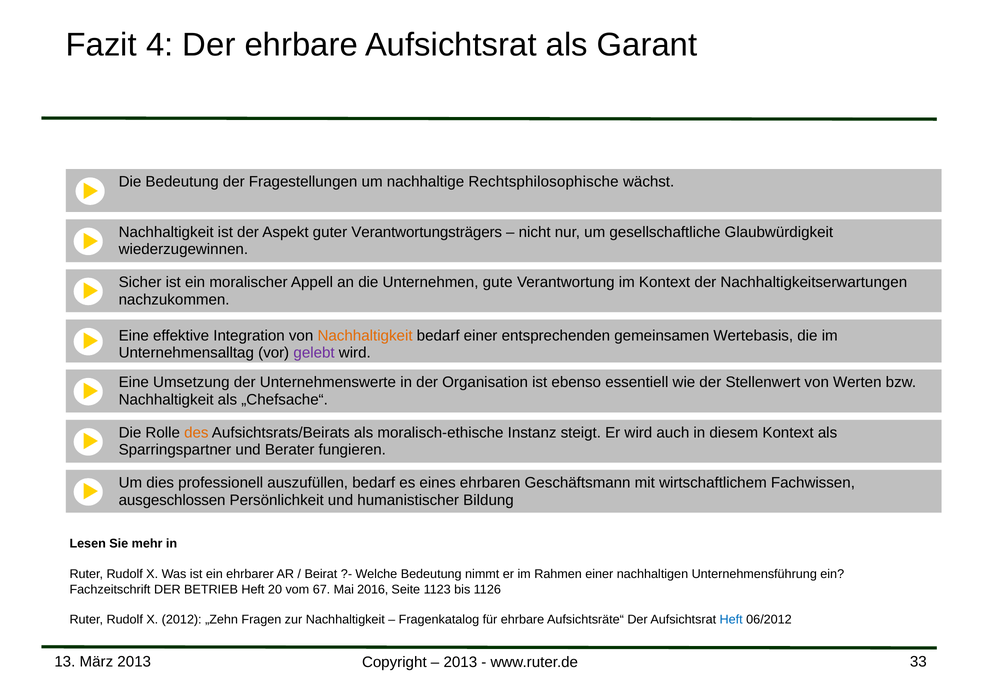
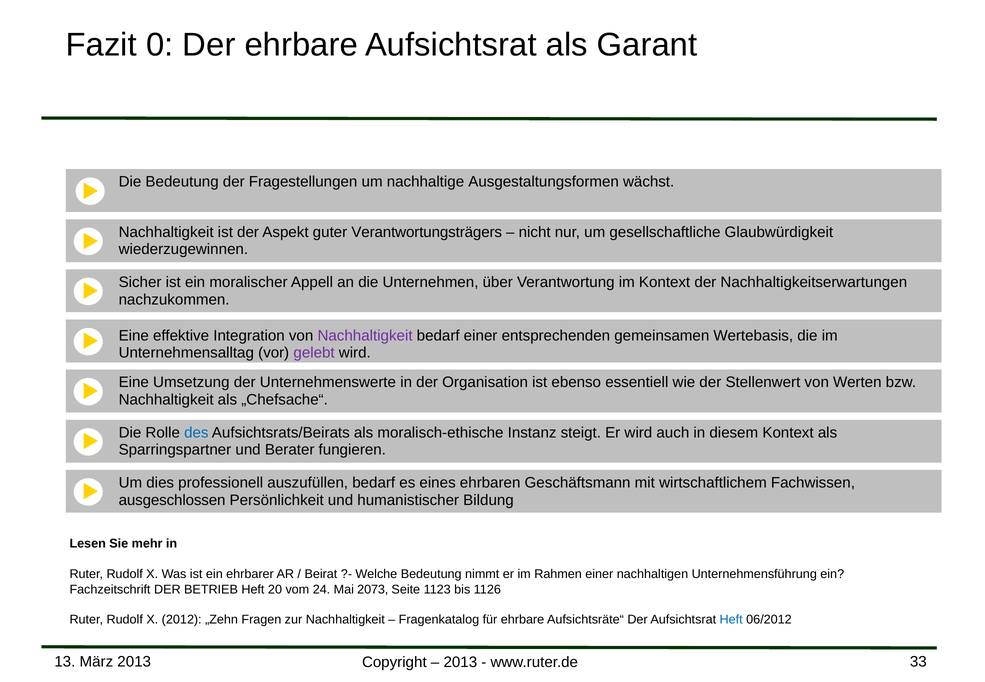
4: 4 -> 0
Rechtsphilosophische: Rechtsphilosophische -> Ausgestaltungsformen
gute: gute -> über
Nachhaltigkeit at (365, 336) colour: orange -> purple
des colour: orange -> blue
67: 67 -> 24
2016: 2016 -> 2073
